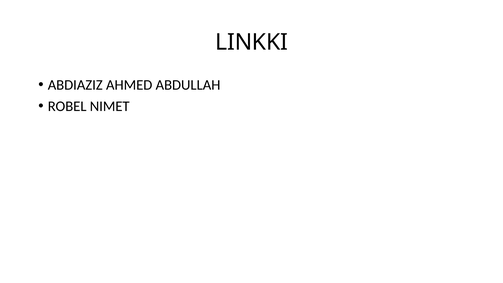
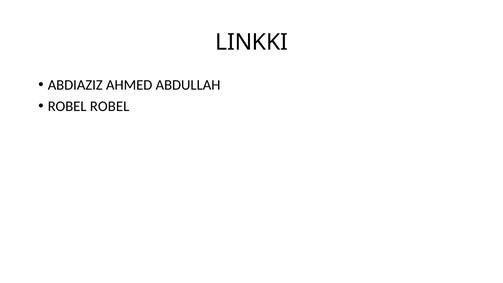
ROBEL NIMET: NIMET -> ROBEL
